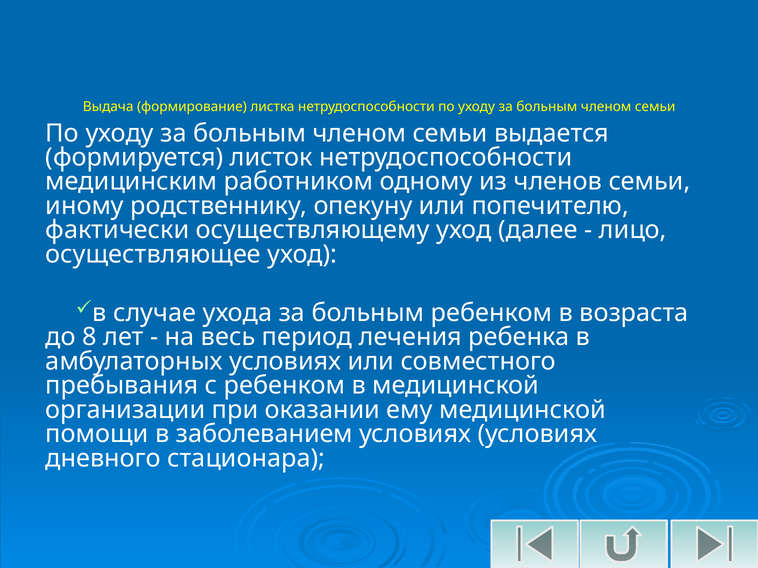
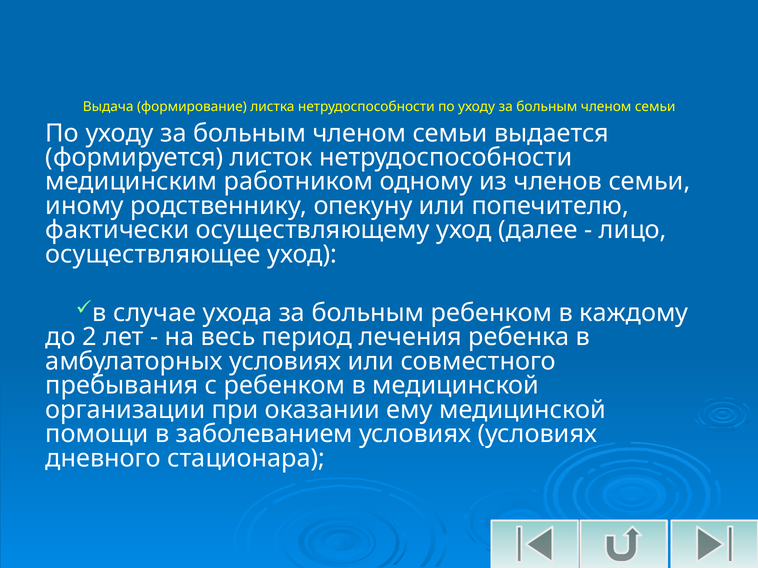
возраста: возраста -> каждому
8: 8 -> 2
